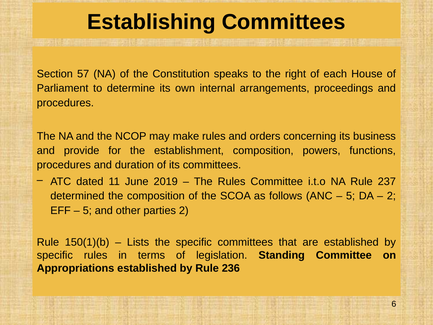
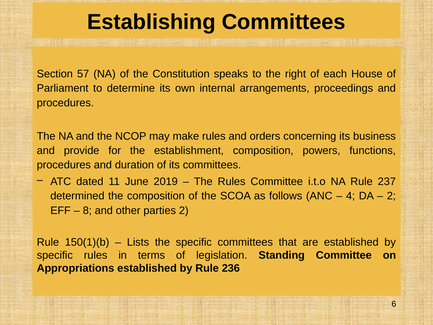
5 at (351, 196): 5 -> 4
5 at (87, 210): 5 -> 8
